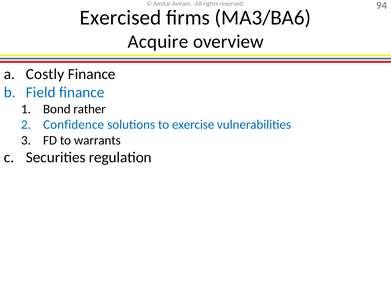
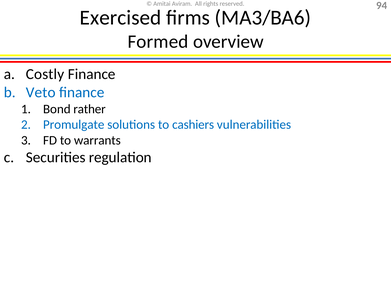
Acquire: Acquire -> Formed
Field: Field -> Veto
Confidence: Confidence -> Promulgate
exercise: exercise -> cashiers
